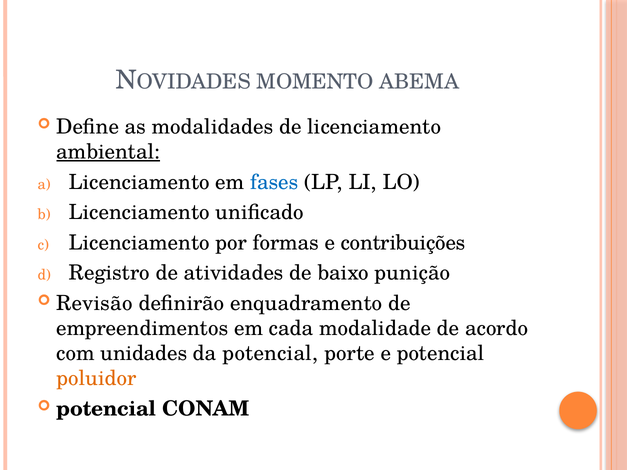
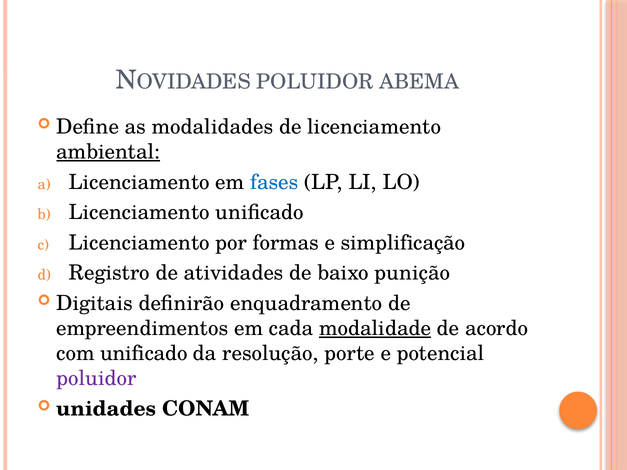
MOMENTO at (315, 82): MOMENTO -> POLUIDOR
contribuições: contribuições -> simplificação
Revisão: Revisão -> Digitais
modalidade underline: none -> present
com unidades: unidades -> unificado
da potencial: potencial -> resolução
poluidor at (96, 379) colour: orange -> purple
potencial at (106, 409): potencial -> unidades
